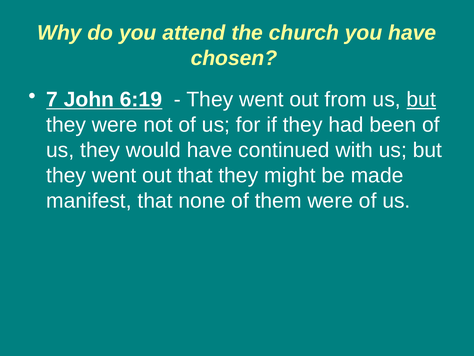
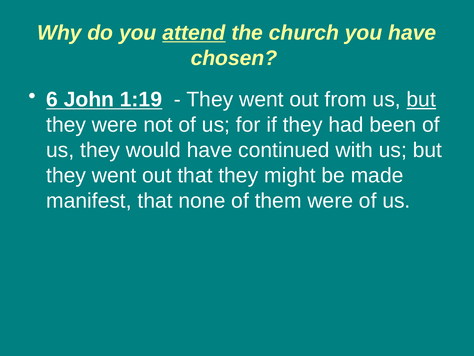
attend underline: none -> present
7: 7 -> 6
6:19: 6:19 -> 1:19
